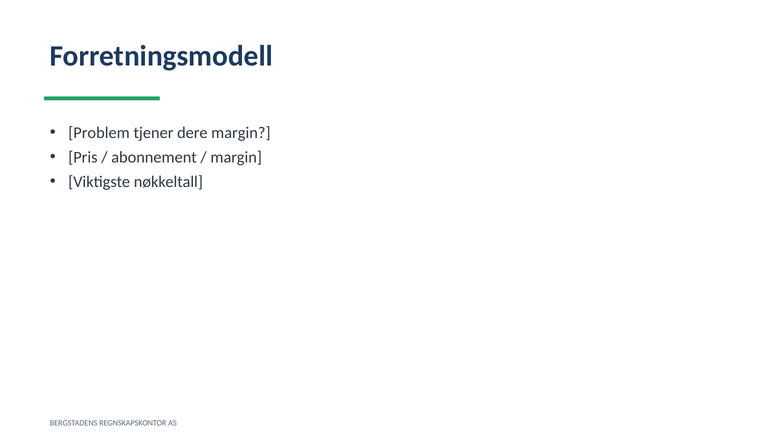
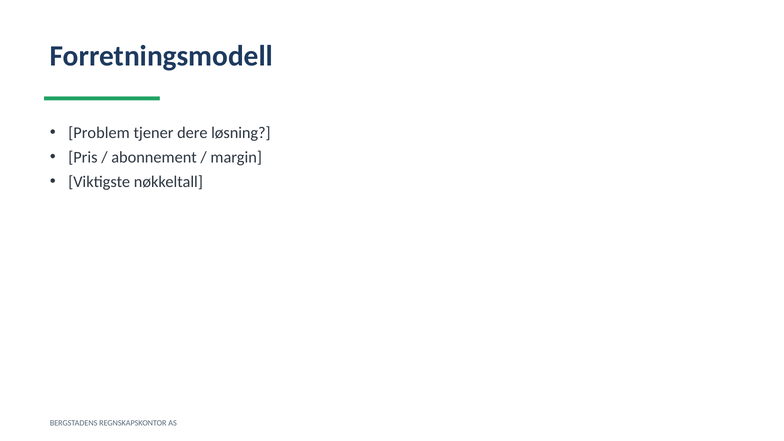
dere margin: margin -> løsning
